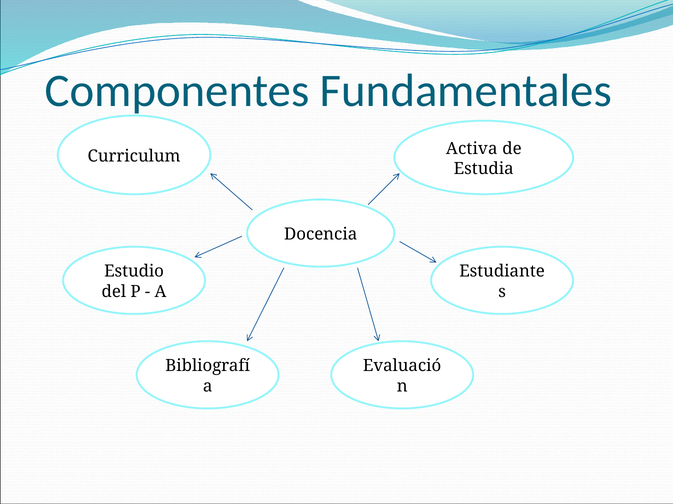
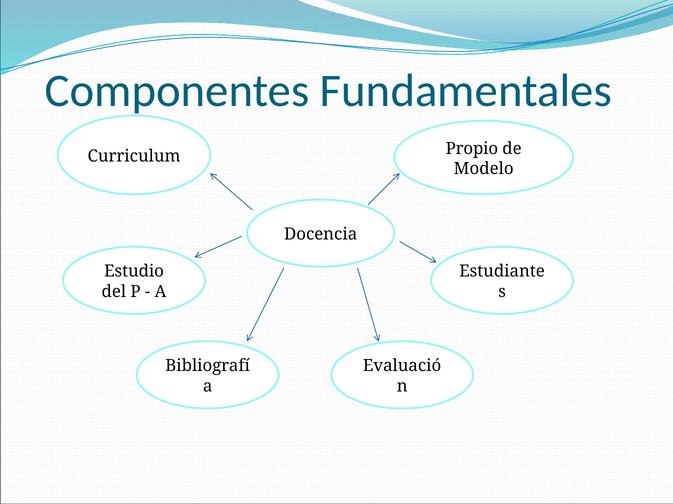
Activa: Activa -> Propio
Estudia: Estudia -> Modelo
